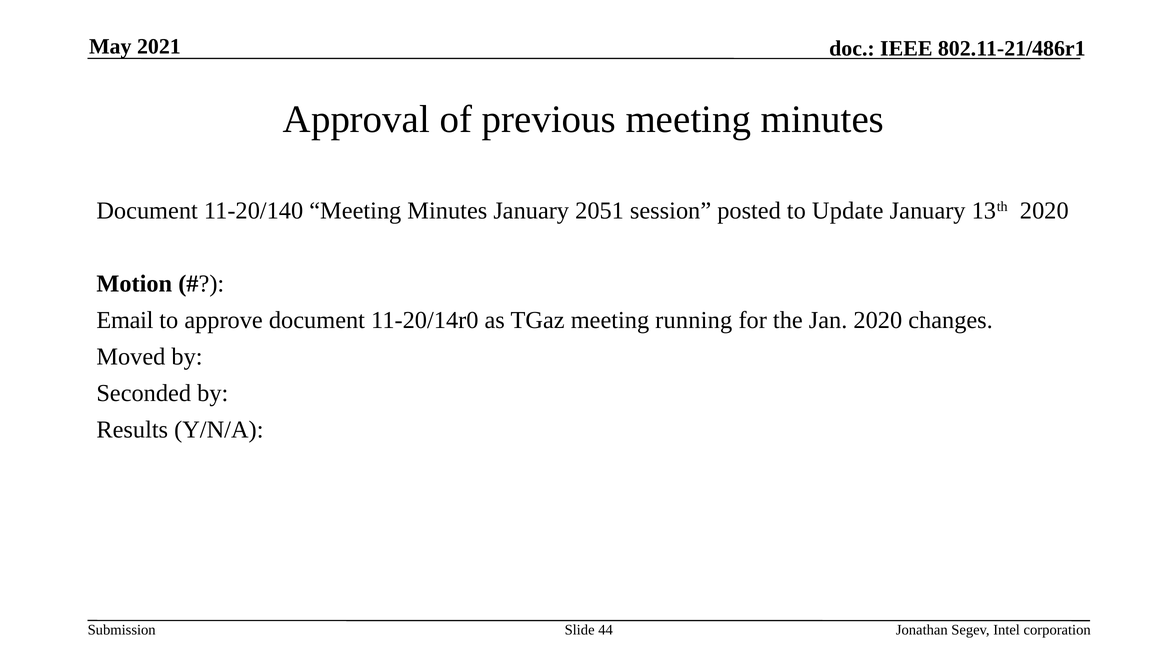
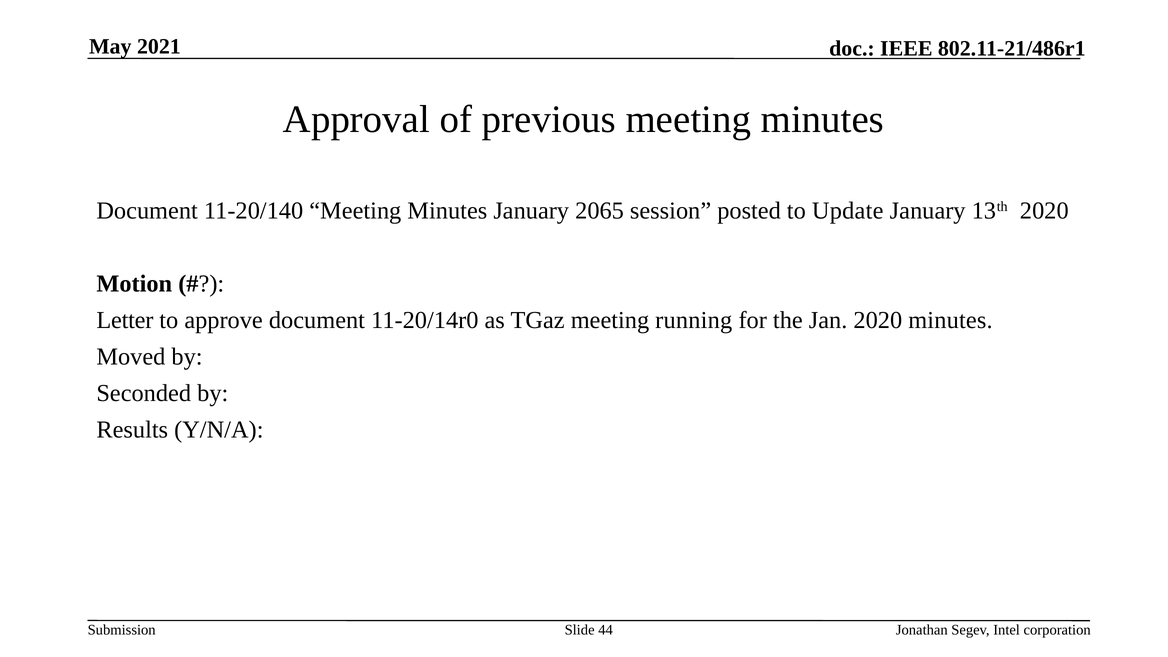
2051: 2051 -> 2065
Email: Email -> Letter
2020 changes: changes -> minutes
